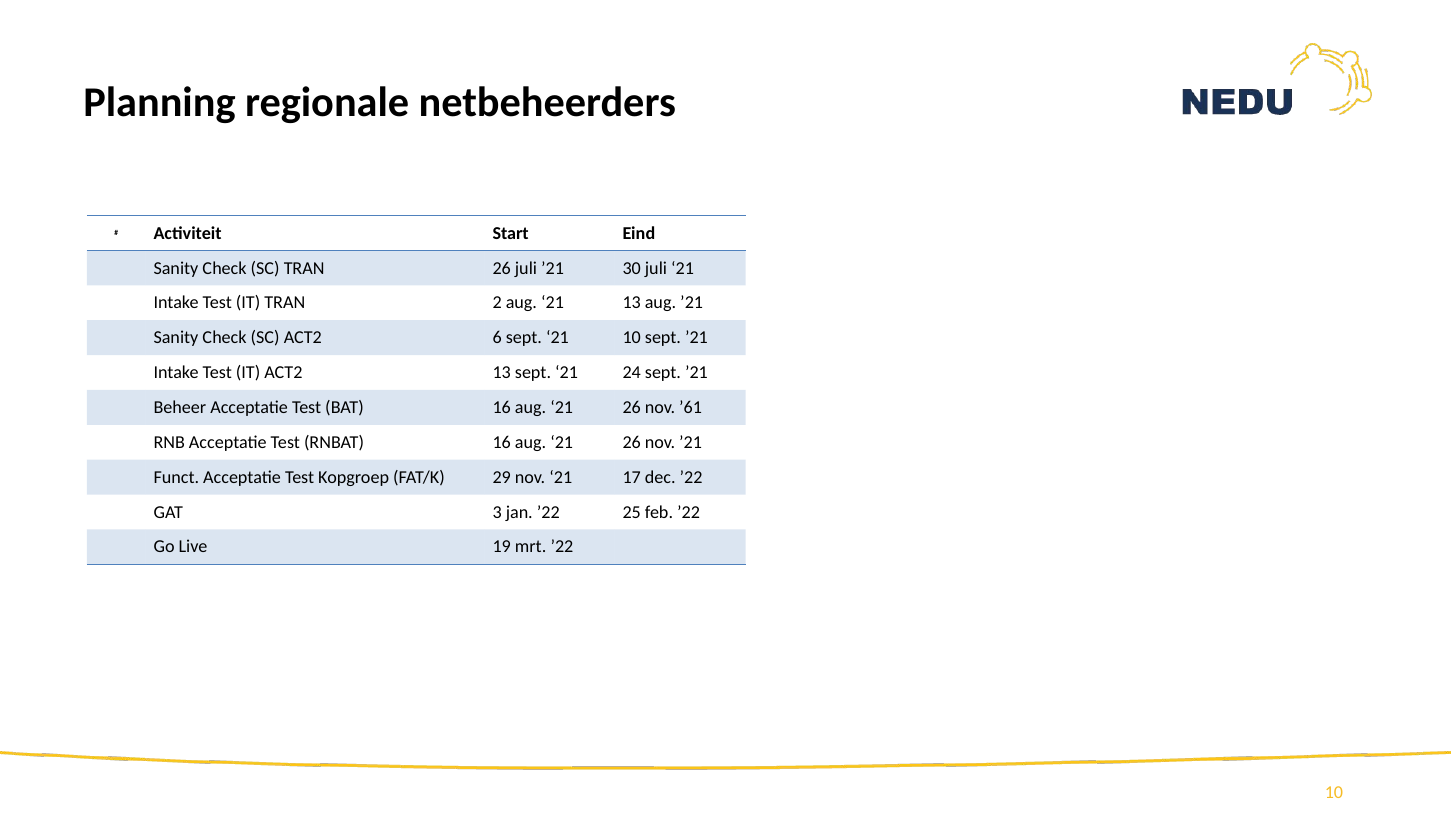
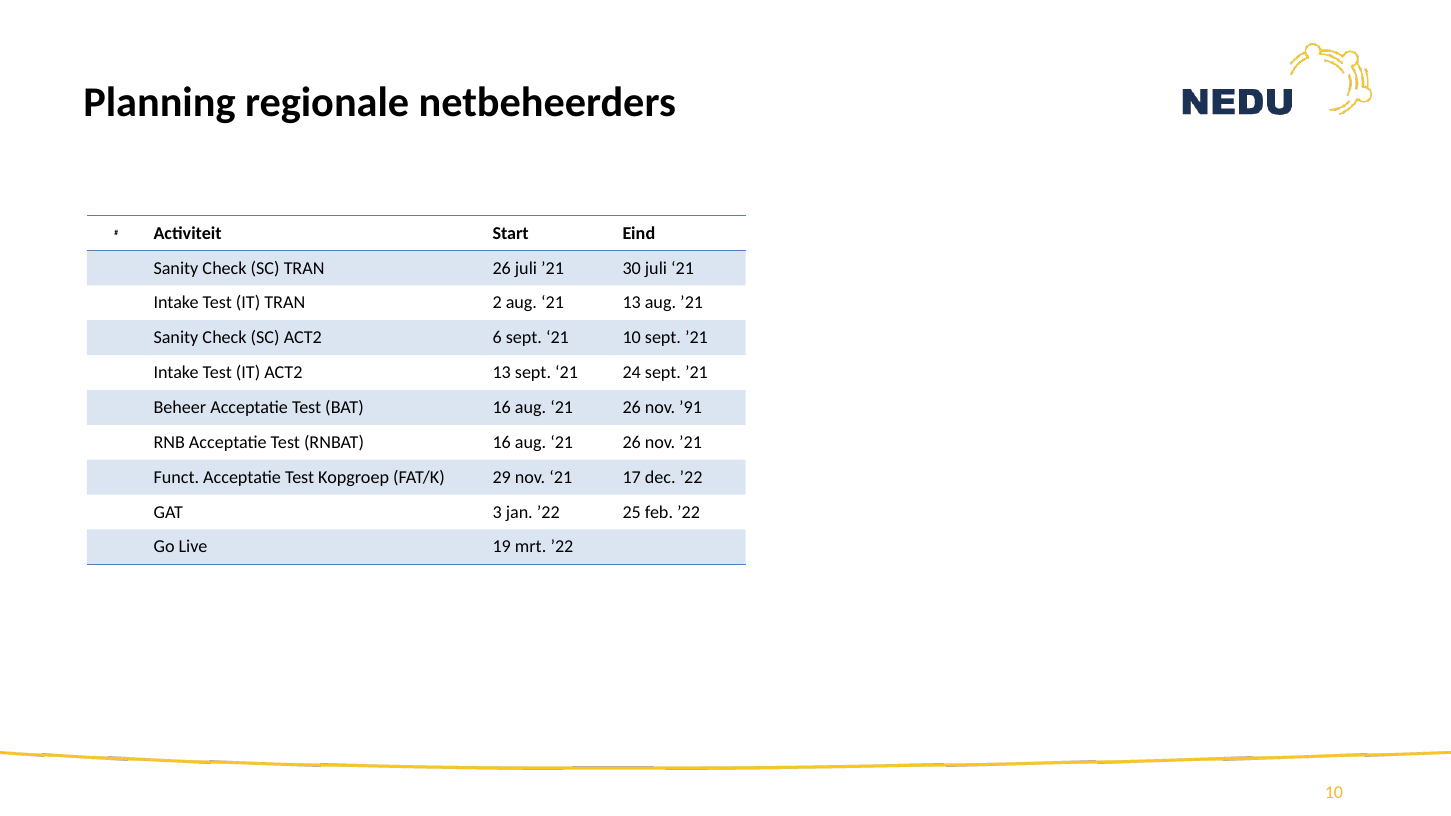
’61: ’61 -> ’91
